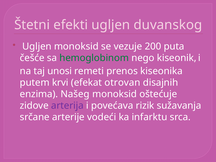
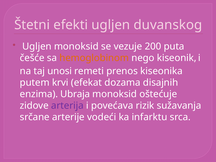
hemoglobinom colour: green -> orange
otrovan: otrovan -> dozama
Našeg: Našeg -> Ubraja
